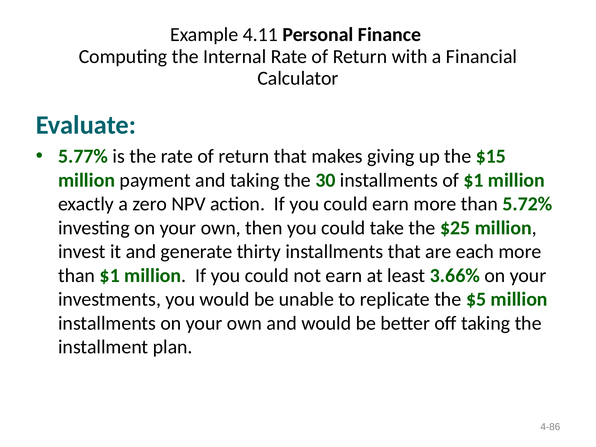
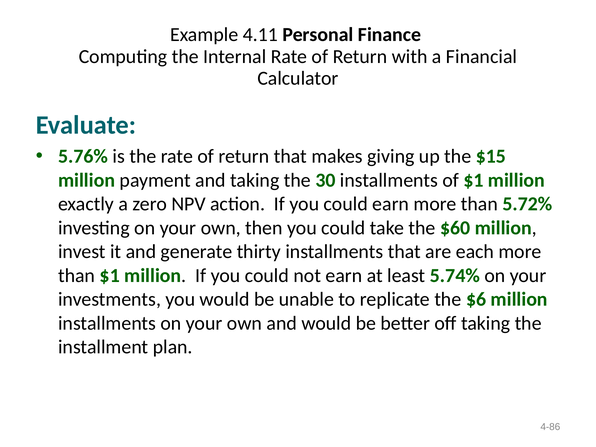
5.77%: 5.77% -> 5.76%
$25: $25 -> $60
3.66%: 3.66% -> 5.74%
$5: $5 -> $6
